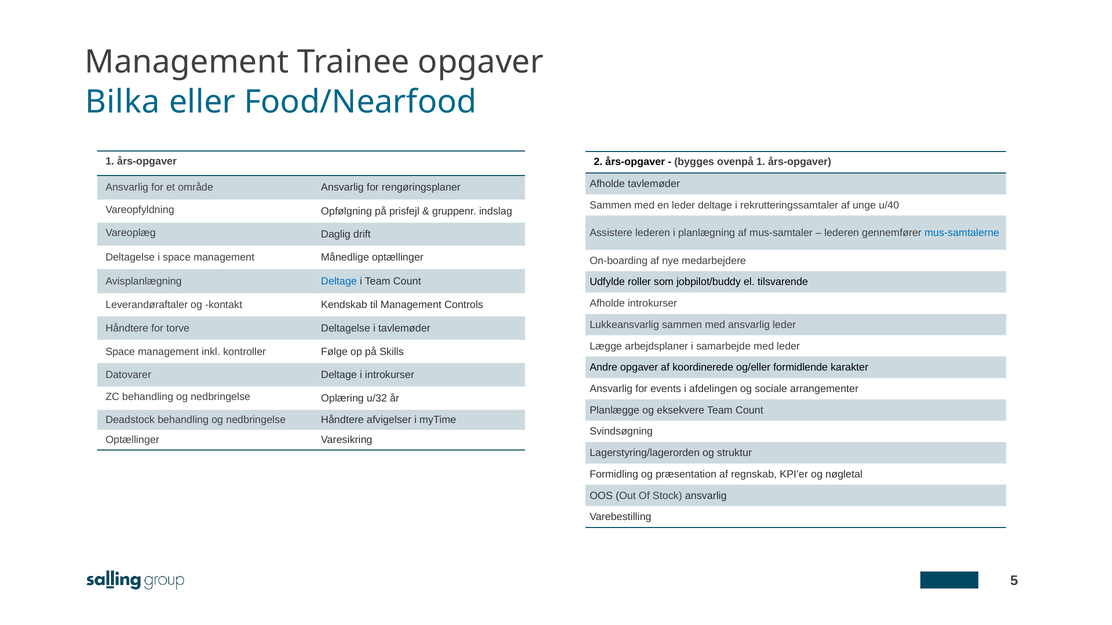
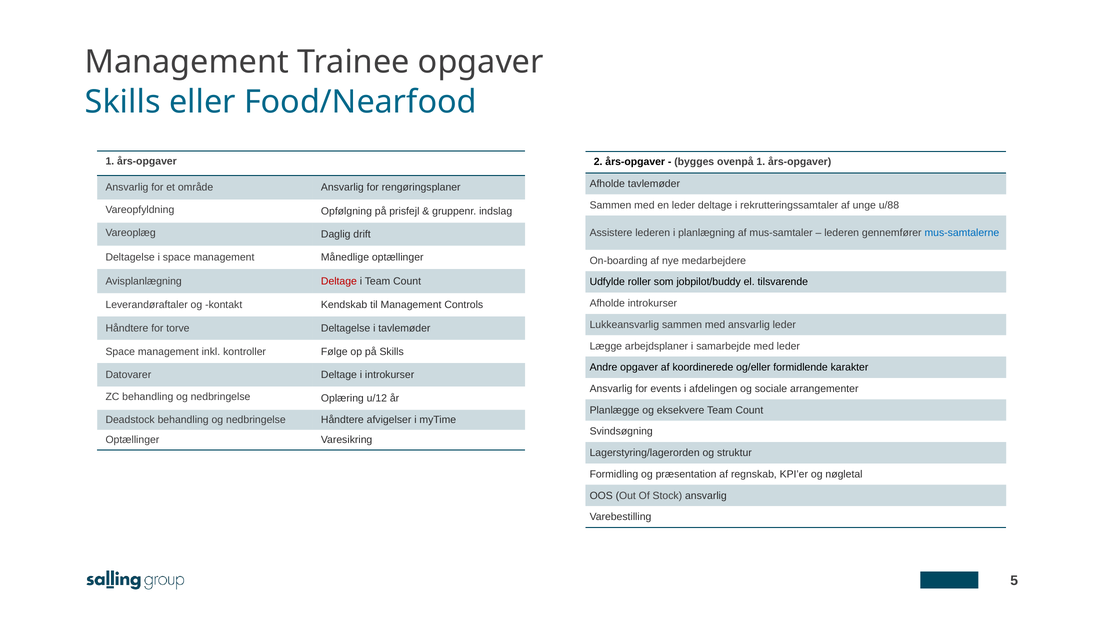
Bilka at (123, 102): Bilka -> Skills
u/40: u/40 -> u/88
Deltage at (339, 281) colour: blue -> red
u/32: u/32 -> u/12
